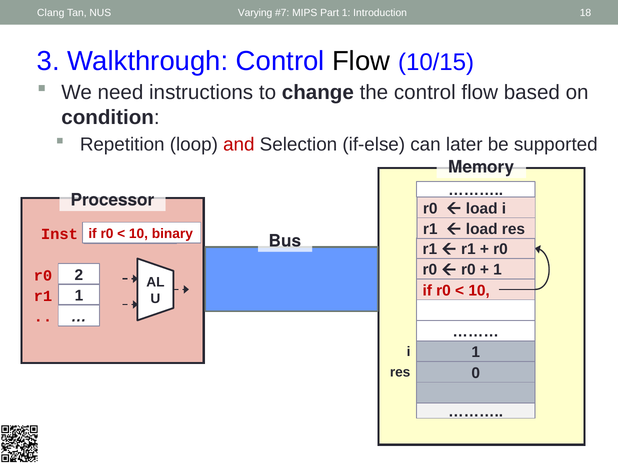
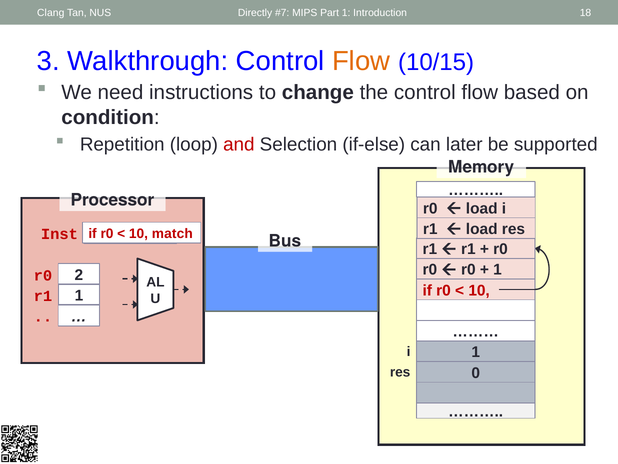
Varying: Varying -> Directly
Flow at (361, 61) colour: black -> orange
binary: binary -> match
